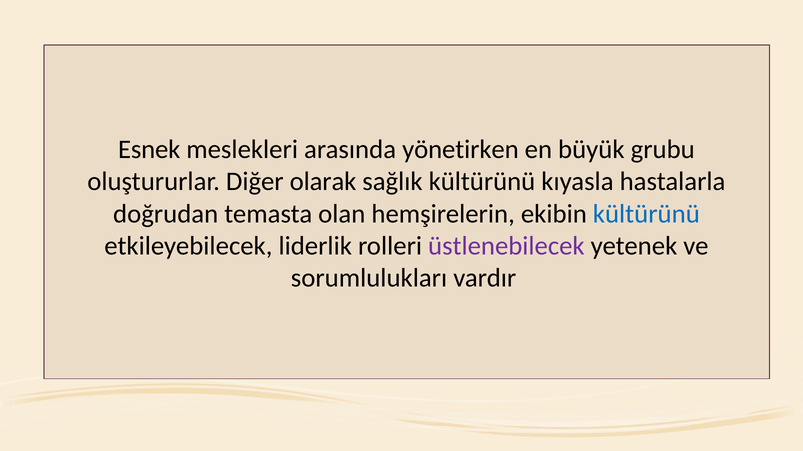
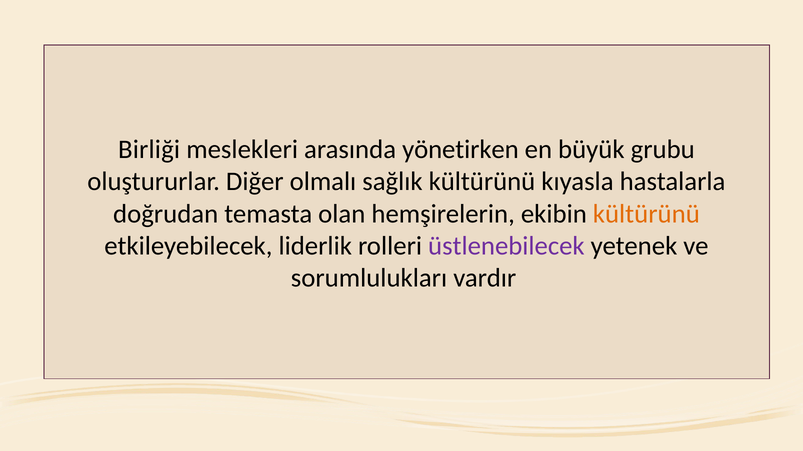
Esnek: Esnek -> Birliği
olarak: olarak -> olmalı
kültürünü at (646, 214) colour: blue -> orange
